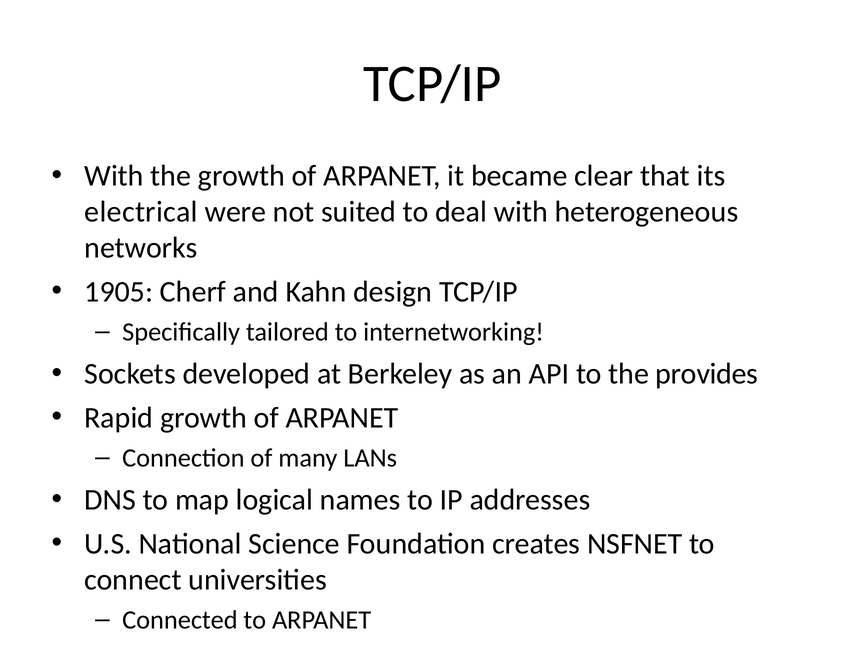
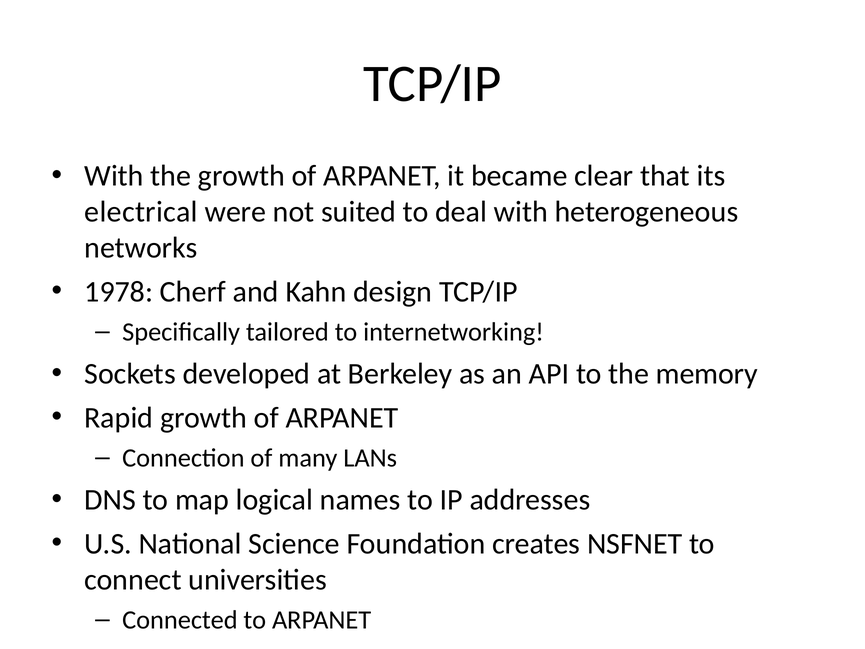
1905: 1905 -> 1978
provides: provides -> memory
